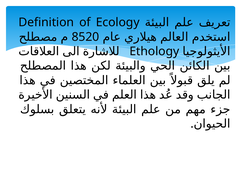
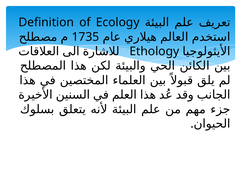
8520: 8520 -> 1735
